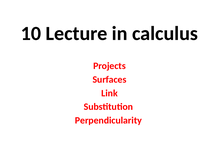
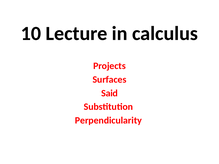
Link: Link -> Said
